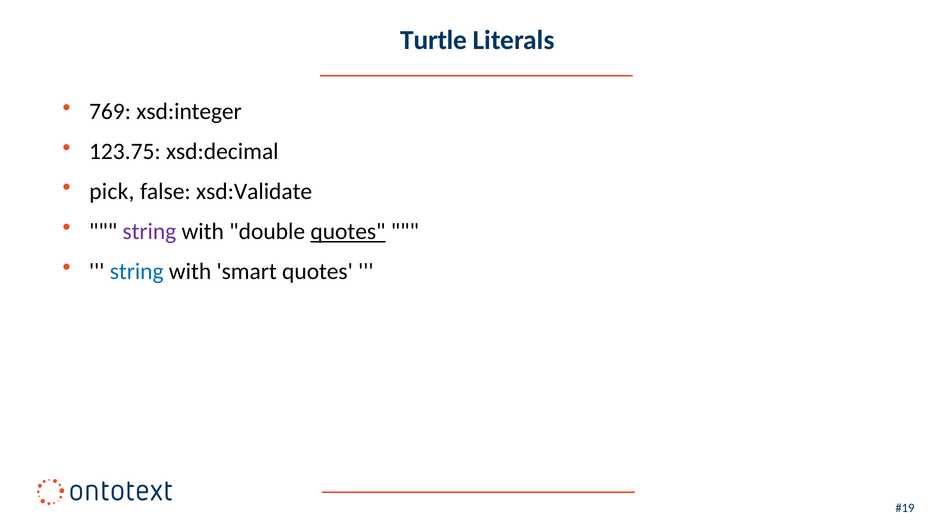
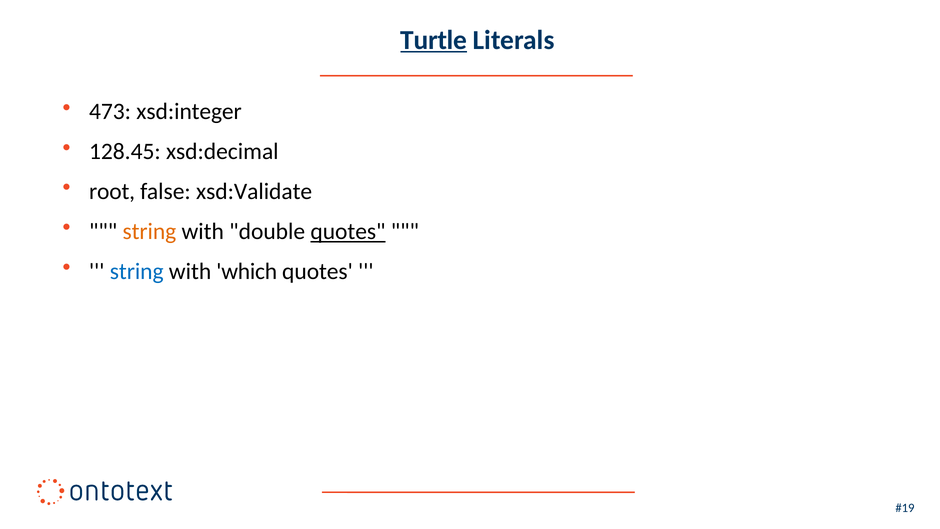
Turtle underline: none -> present
769: 769 -> 473
123.75: 123.75 -> 128.45
pick: pick -> root
string at (149, 231) colour: purple -> orange
smart: smart -> which
